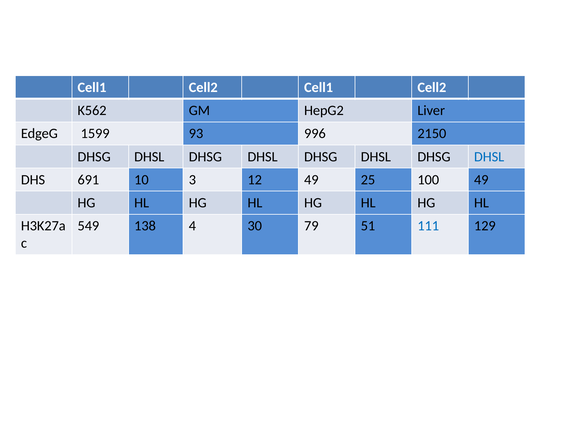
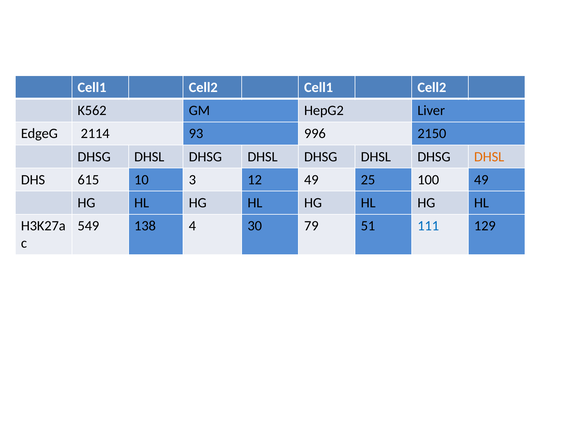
1599: 1599 -> 2114
DHSL at (489, 157) colour: blue -> orange
691: 691 -> 615
